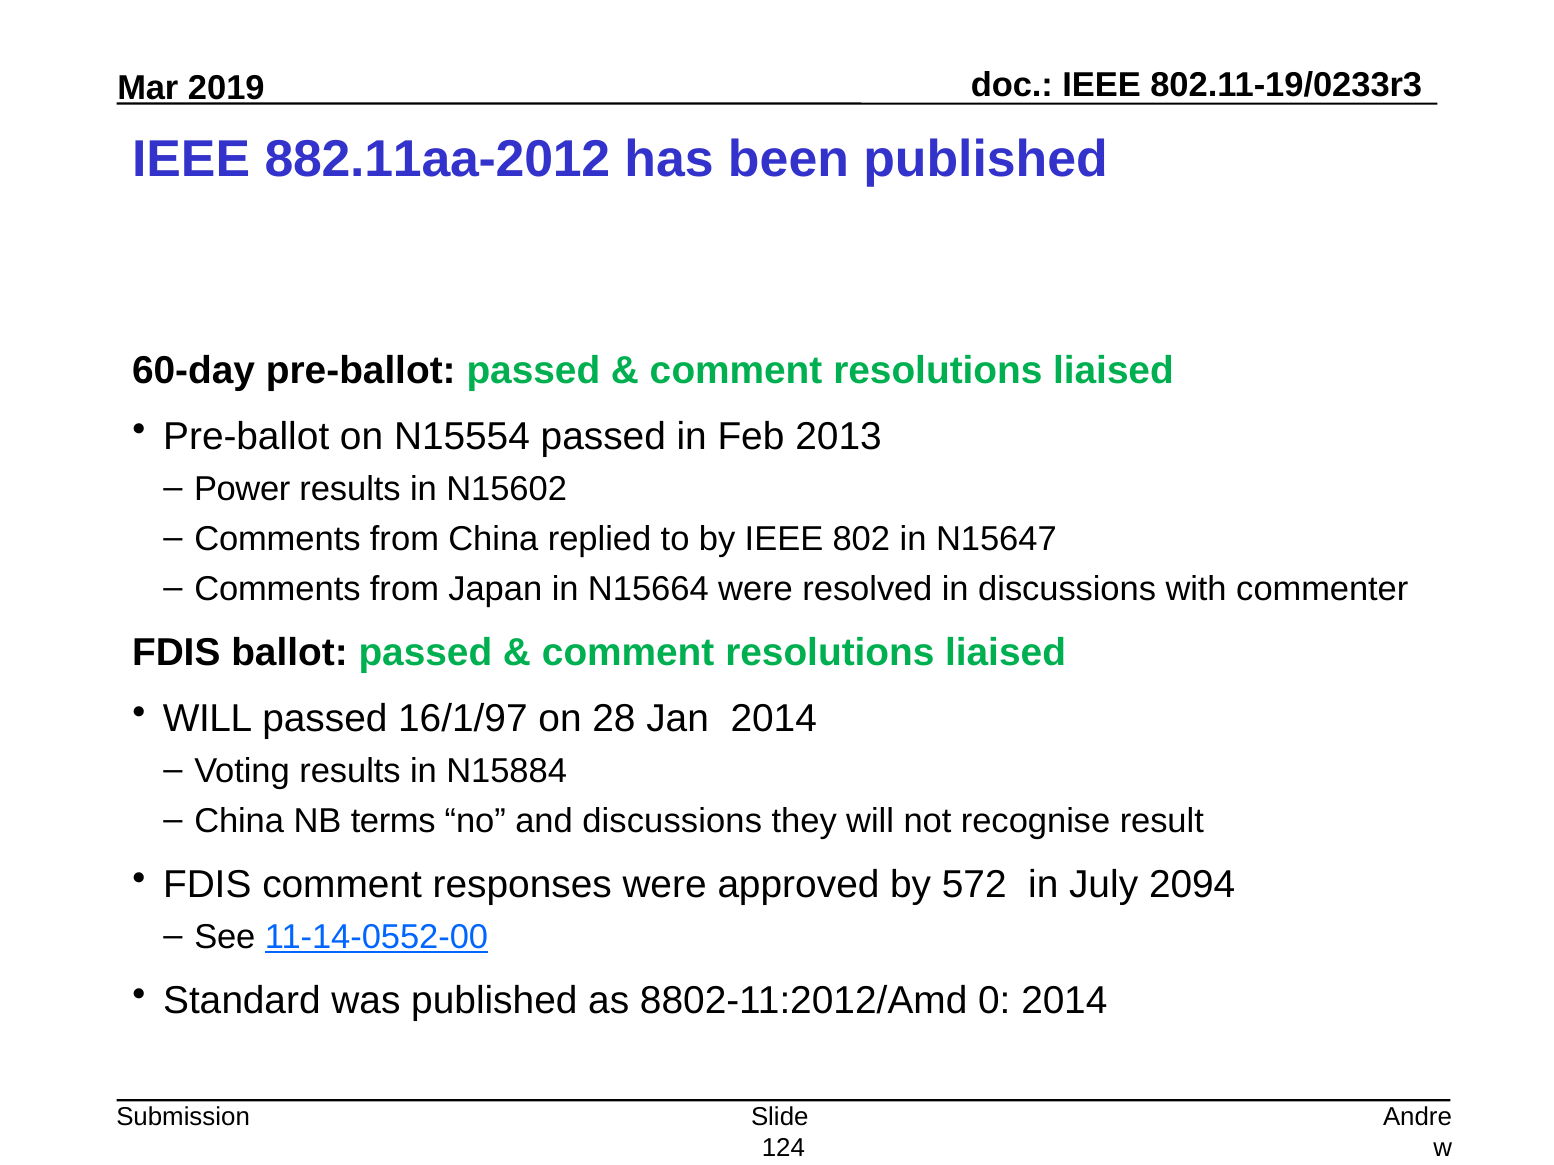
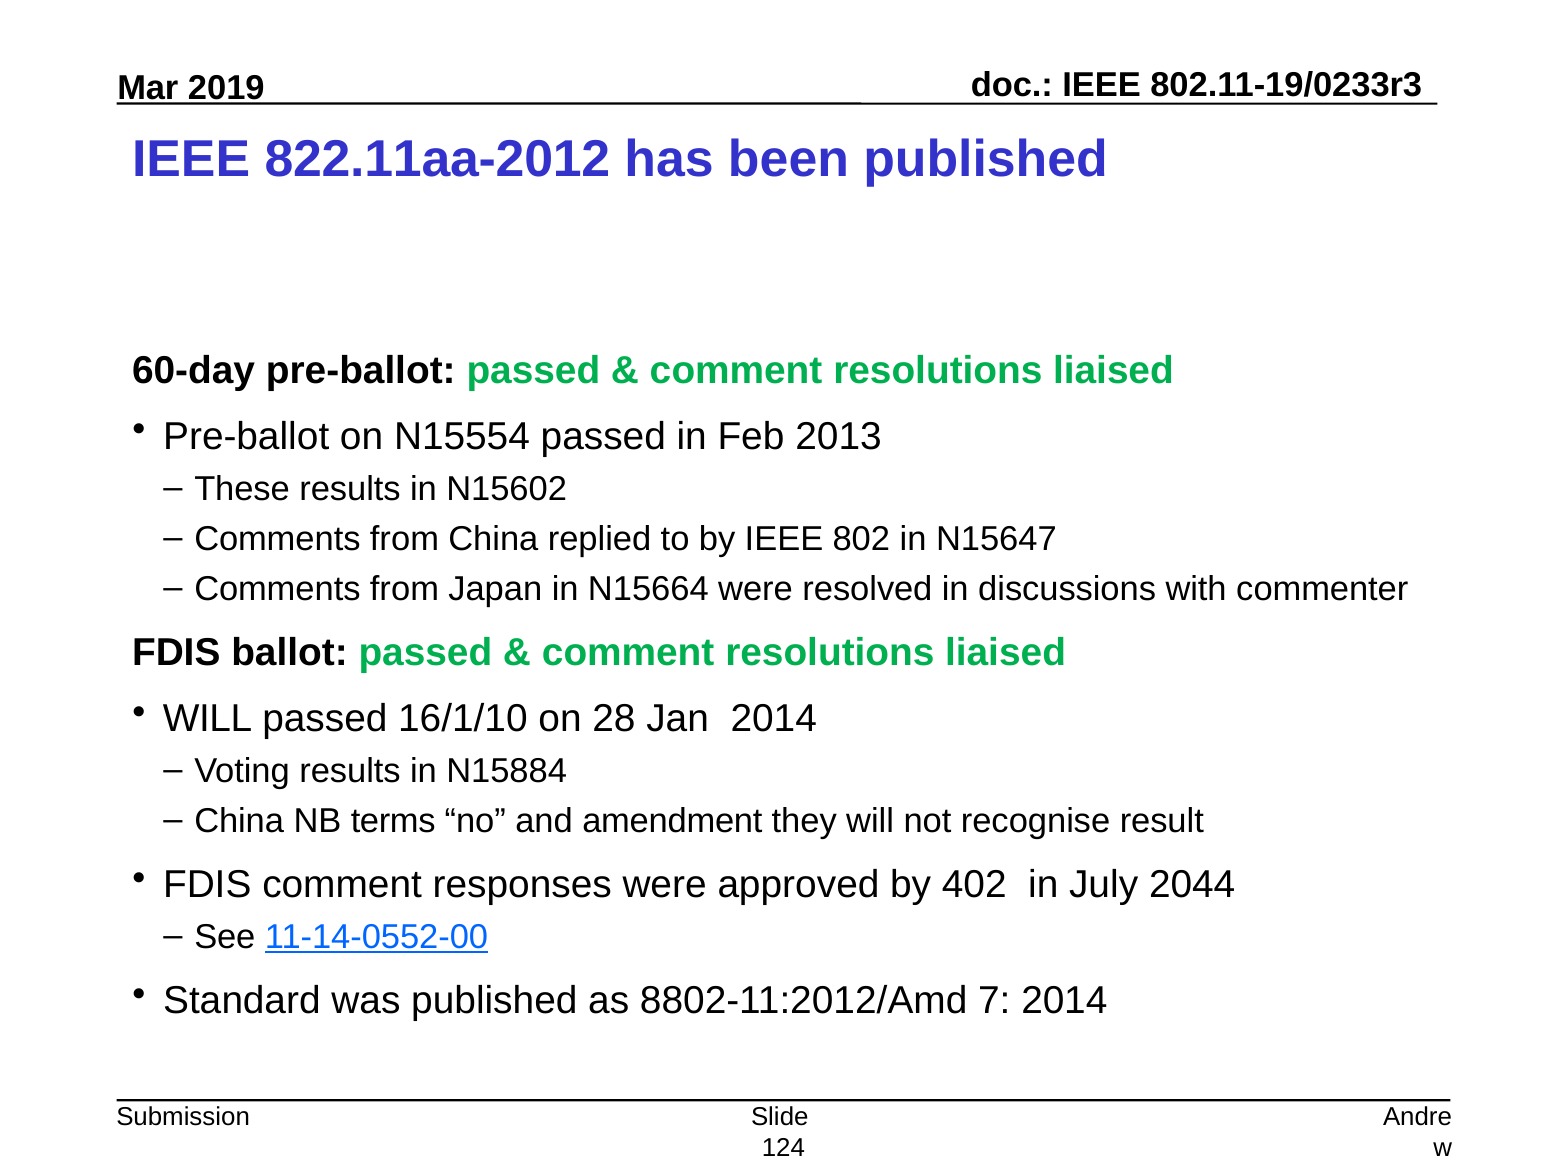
882.11aa-2012: 882.11aa-2012 -> 822.11aa-2012
Power: Power -> These
16/1/97: 16/1/97 -> 16/1/10
and discussions: discussions -> amendment
572: 572 -> 402
2094: 2094 -> 2044
0: 0 -> 7
